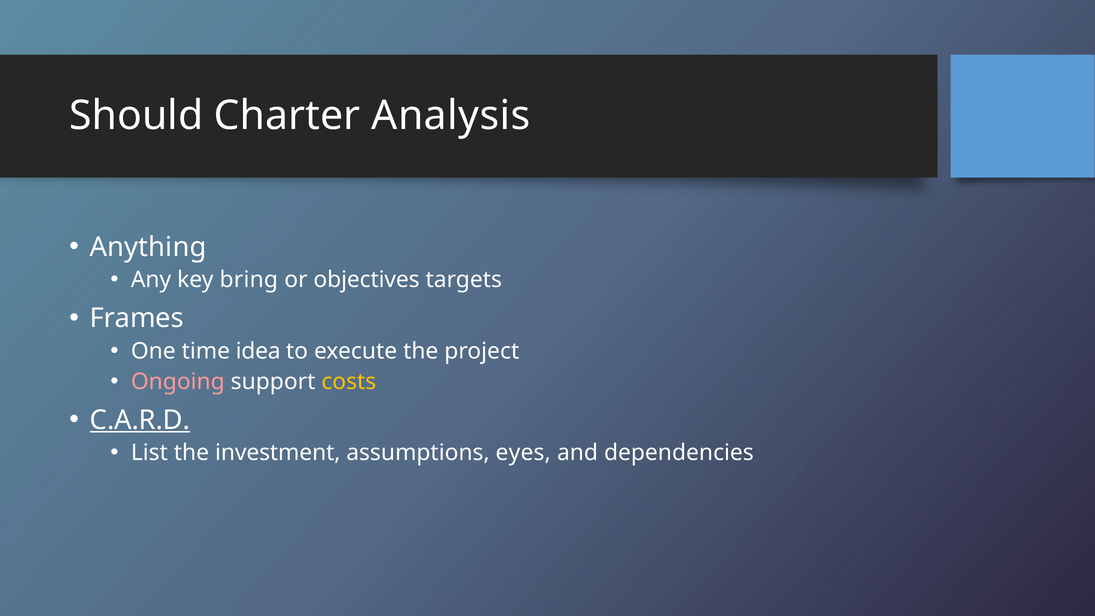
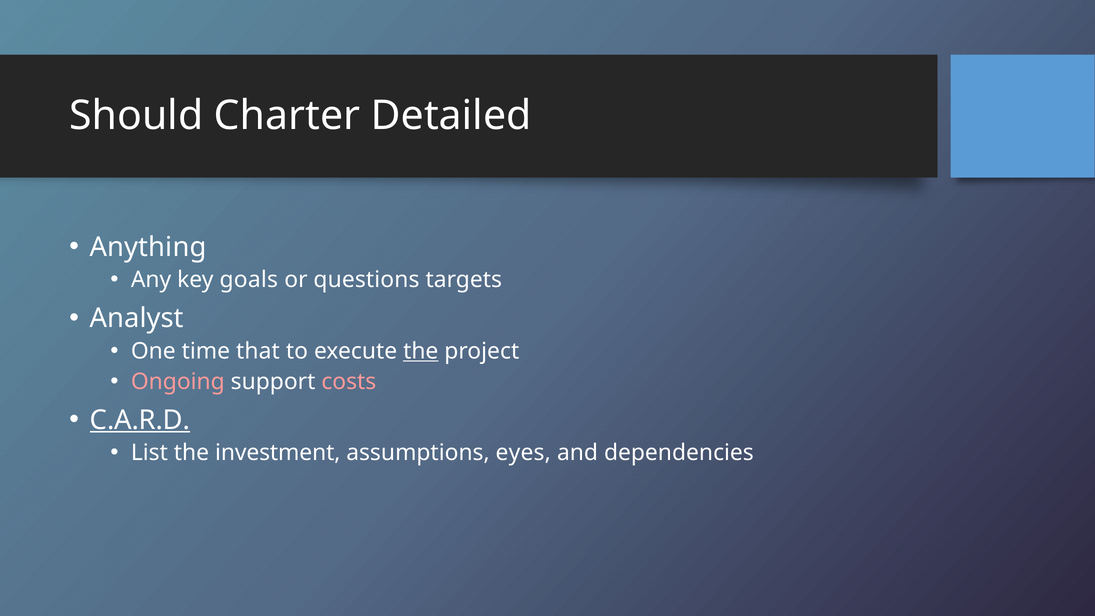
Analysis: Analysis -> Detailed
bring: bring -> goals
objectives: objectives -> questions
Frames: Frames -> Analyst
idea: idea -> that
the at (421, 351) underline: none -> present
costs colour: yellow -> pink
